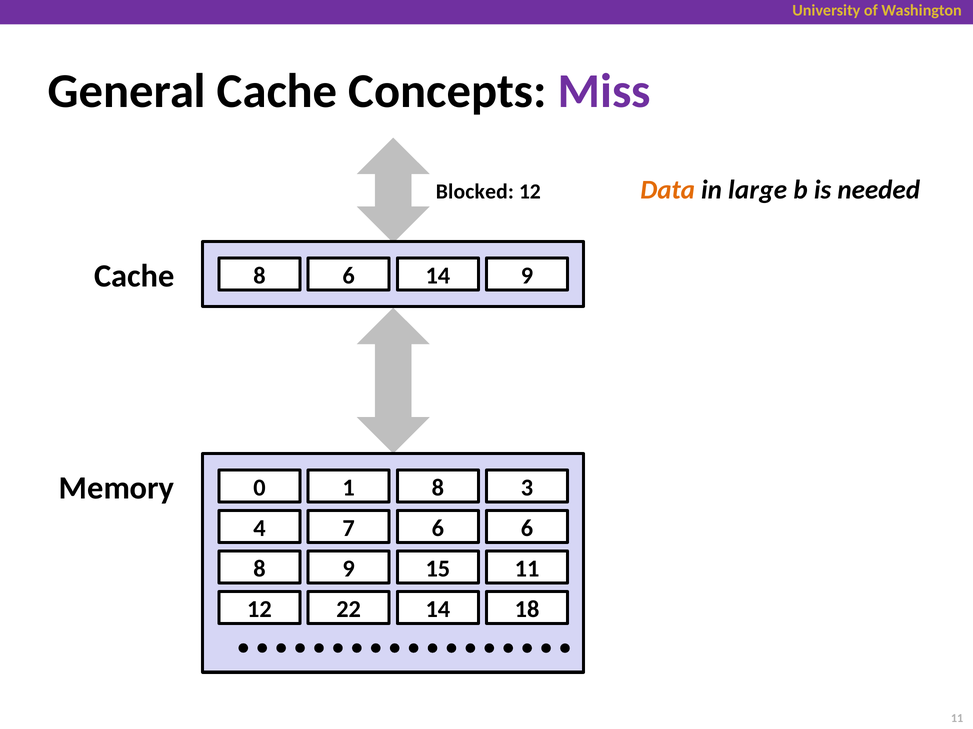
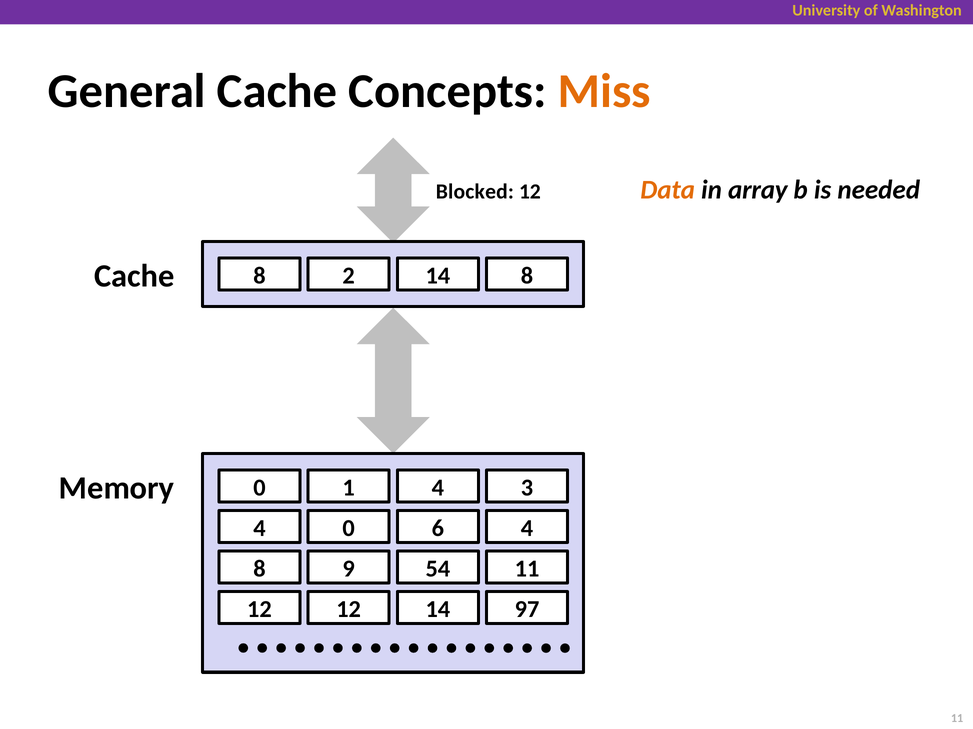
Miss colour: purple -> orange
large: large -> array
8 6: 6 -> 2
14 9: 9 -> 8
1 8: 8 -> 4
4 7: 7 -> 0
6 6: 6 -> 4
15: 15 -> 54
12 22: 22 -> 12
18: 18 -> 97
